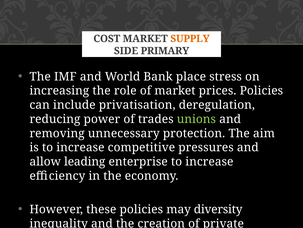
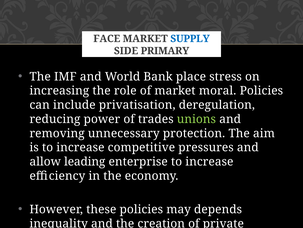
COST: COST -> FACE
SUPPLY colour: orange -> blue
prices: prices -> moral
diversity: diversity -> depends
